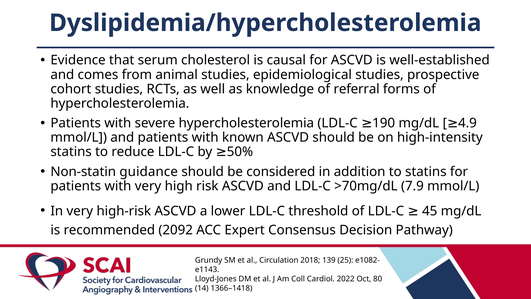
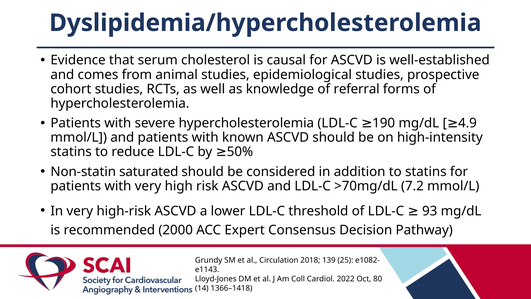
guidance: guidance -> saturated
7.9: 7.9 -> 7.2
45: 45 -> 93
2092: 2092 -> 2000
